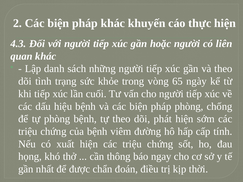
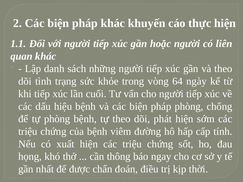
4.3: 4.3 -> 1.1
65: 65 -> 64
